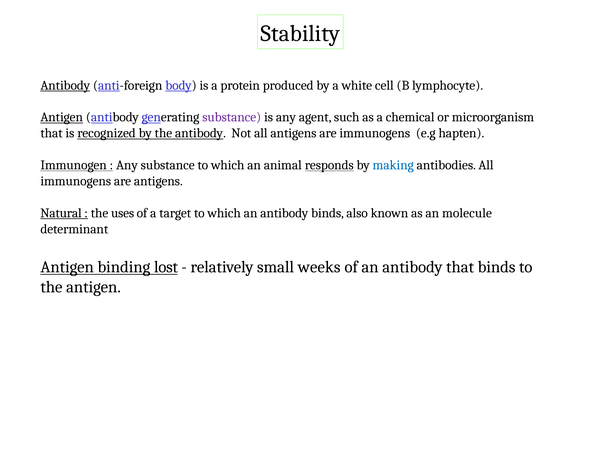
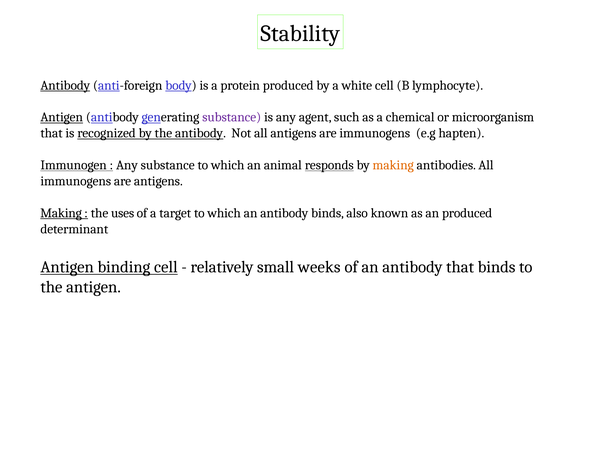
making at (393, 165) colour: blue -> orange
Natural at (61, 213): Natural -> Making
an molecule: molecule -> produced
binding lost: lost -> cell
